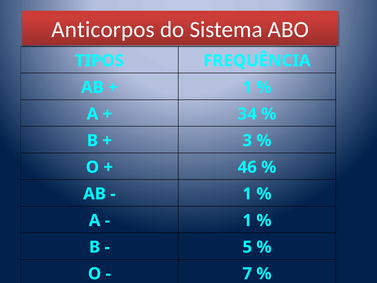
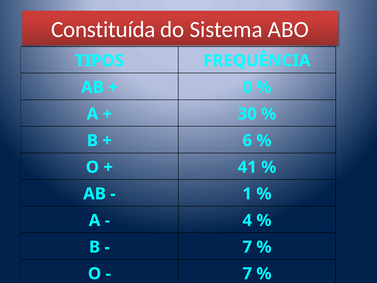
Anticorpos: Anticorpos -> Constituída
1 at (247, 87): 1 -> 0
34: 34 -> 30
3: 3 -> 6
46: 46 -> 41
1 at (247, 220): 1 -> 4
5 at (247, 247): 5 -> 7
